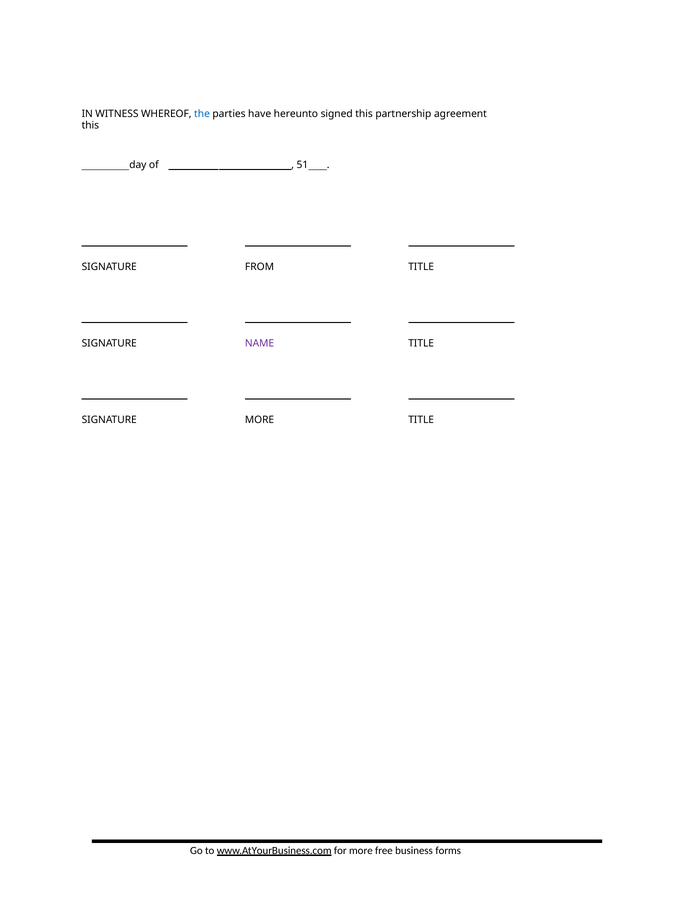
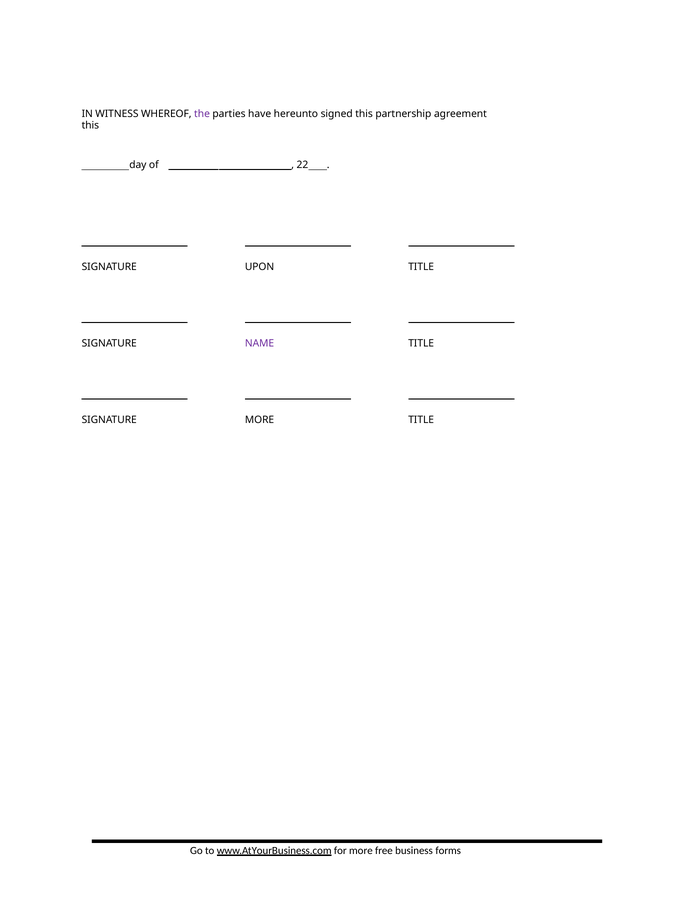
the colour: blue -> purple
51: 51 -> 22
FROM: FROM -> UPON
